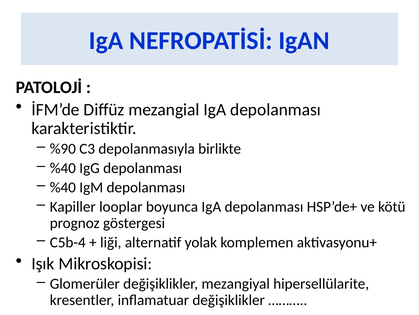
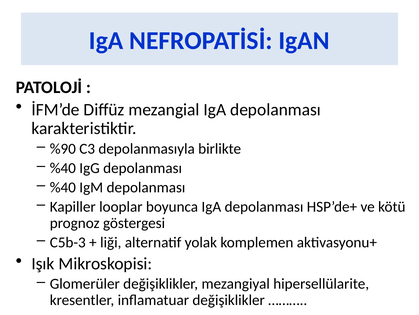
C5b-4: C5b-4 -> C5b-3
